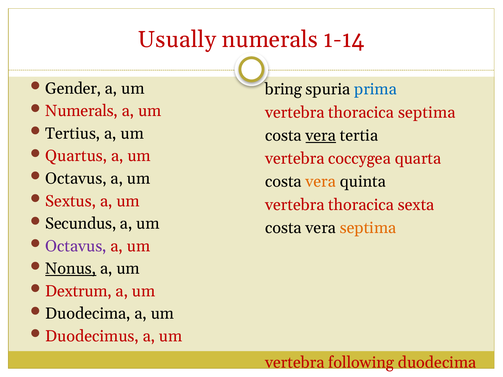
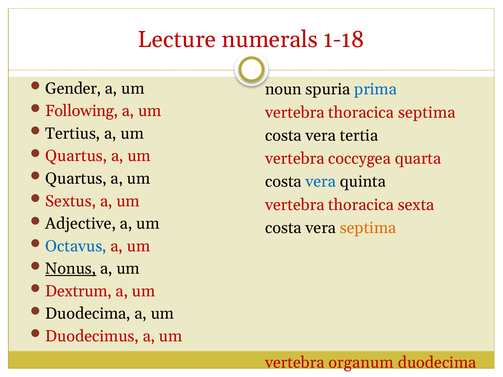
Usually: Usually -> Lecture
1-14: 1-14 -> 1-18
bring: bring -> noun
Numerals at (82, 111): Numerals -> Following
vera at (321, 136) underline: present -> none
Octavus at (76, 179): Octavus -> Quartus
vera at (321, 182) colour: orange -> blue
Secundus: Secundus -> Adjective
Octavus at (76, 246) colour: purple -> blue
following: following -> organum
